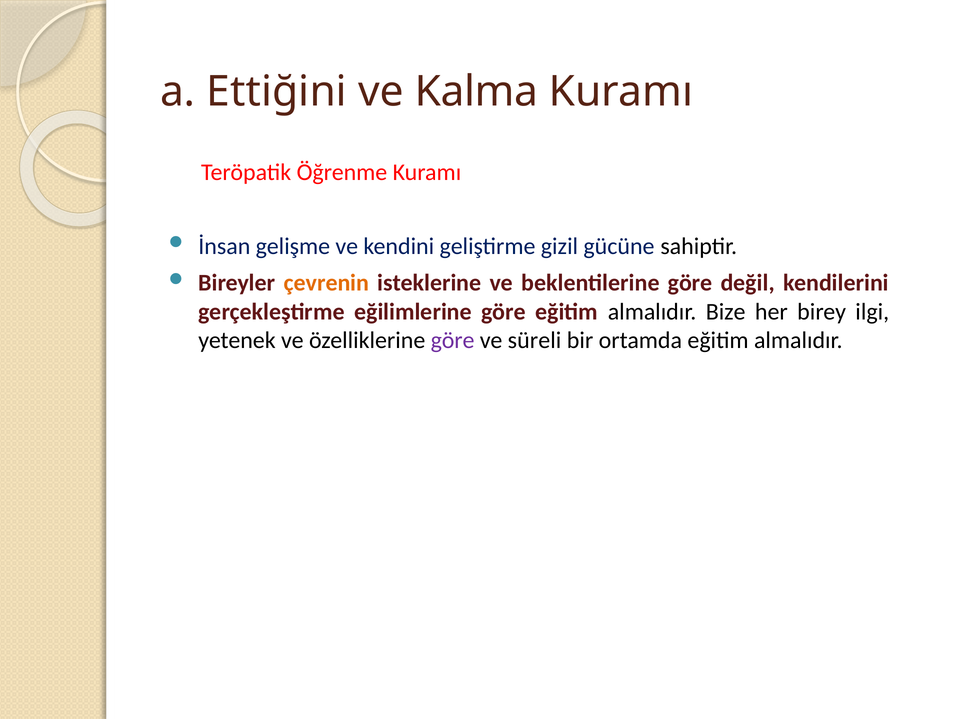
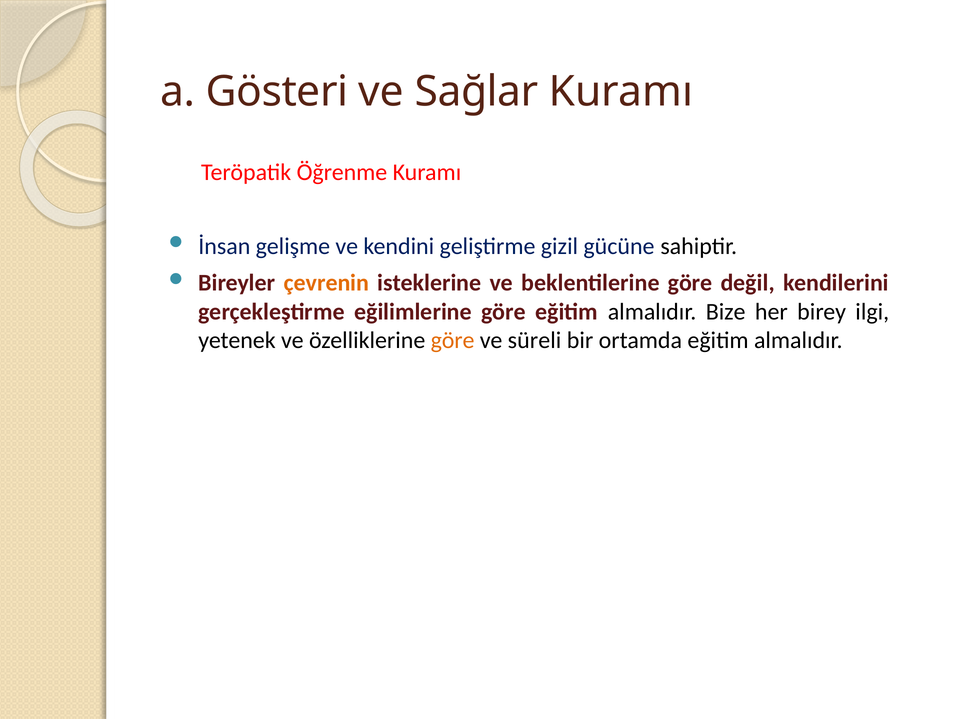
Ettiğini: Ettiğini -> Gösteri
Kalma: Kalma -> Sağlar
göre at (453, 340) colour: purple -> orange
